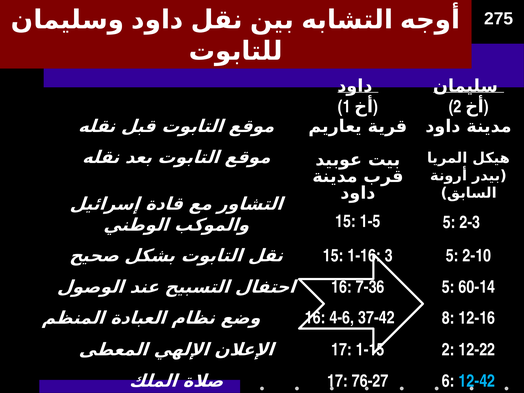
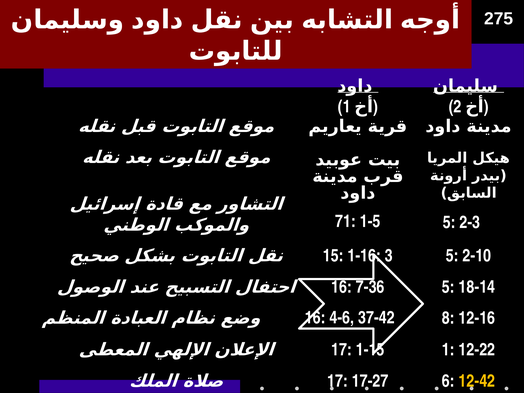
15 at (346, 221): 15 -> 71
60-14: 60-14 -> 18-14
2 at (448, 350): 2 -> 1
76-27: 76-27 -> 17-27
12-42 colour: light blue -> yellow
